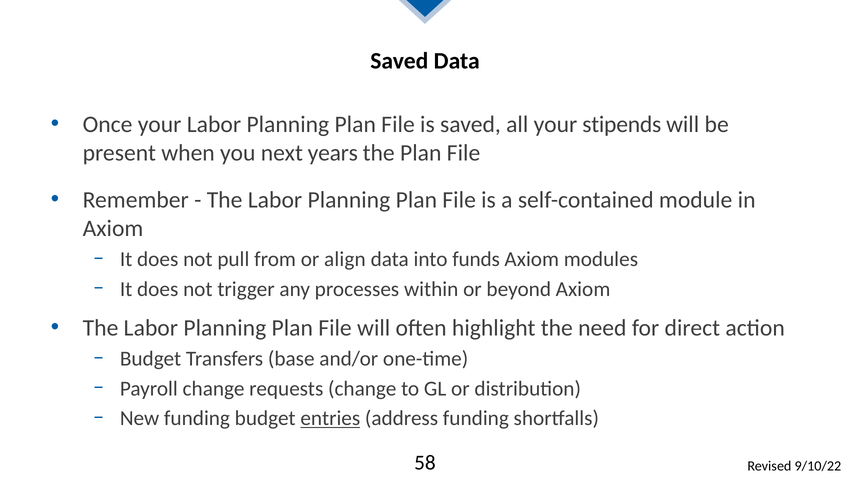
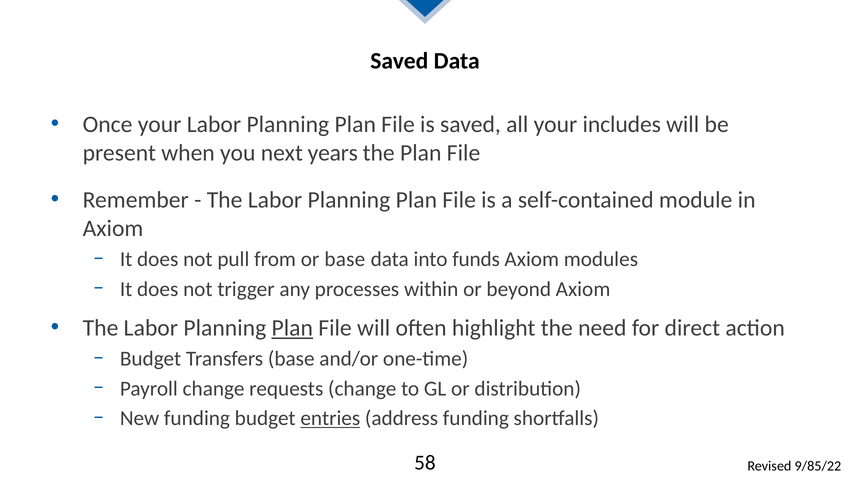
stipends: stipends -> includes
or align: align -> base
Plan at (292, 328) underline: none -> present
9/10/22: 9/10/22 -> 9/85/22
